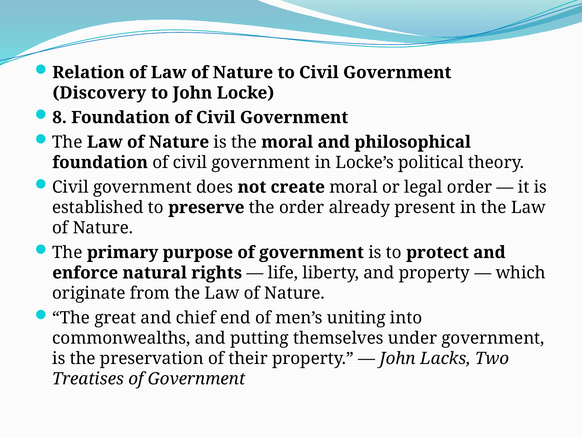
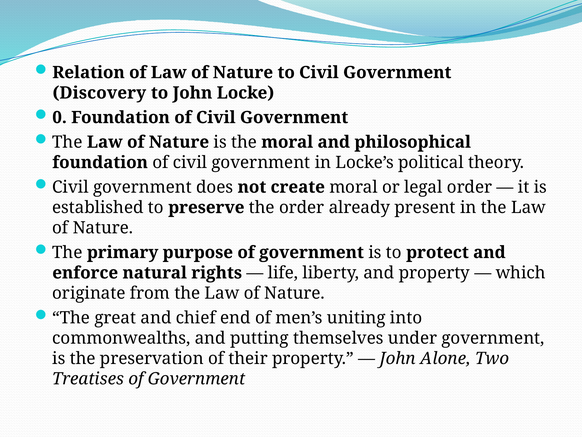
8: 8 -> 0
Lacks: Lacks -> Alone
